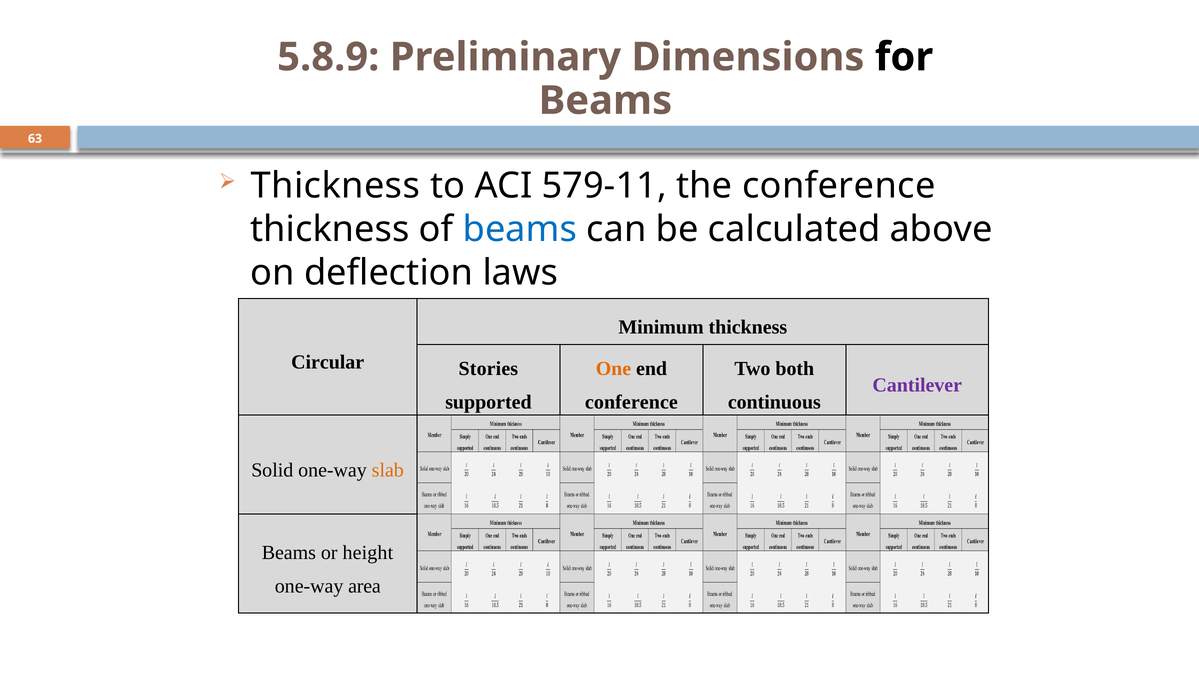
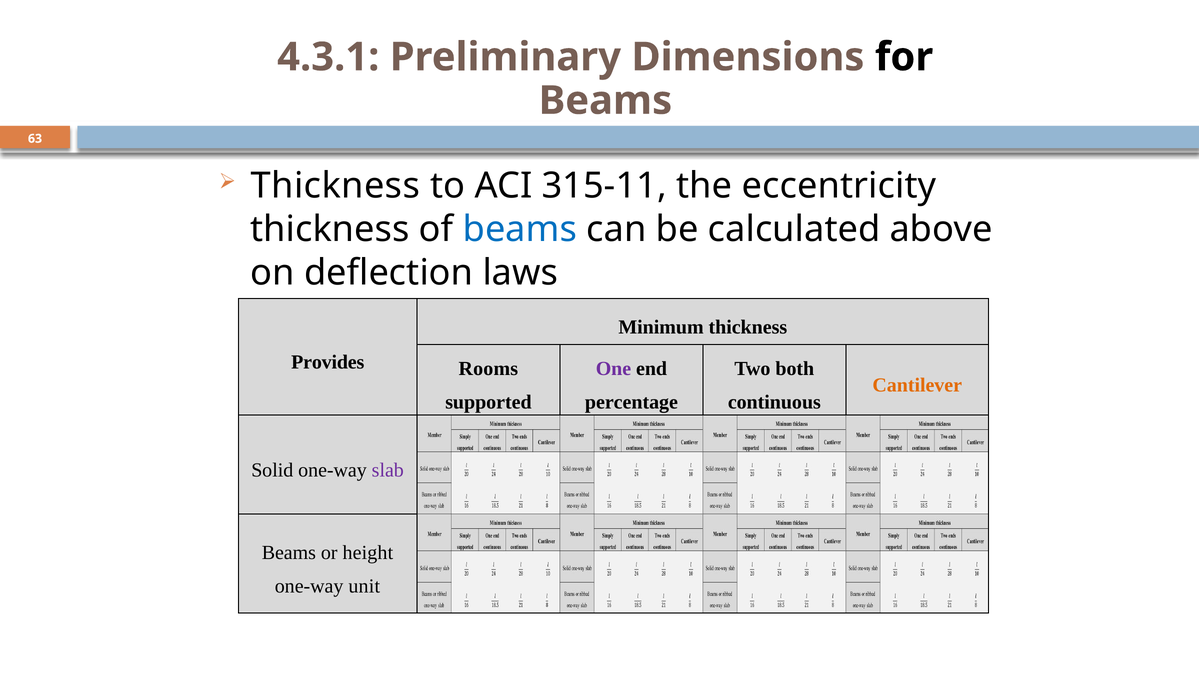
5.8.9: 5.8.9 -> 4.3.1
579-11: 579-11 -> 315-11
the conference: conference -> eccentricity
Circular: Circular -> Provides
Stories: Stories -> Rooms
One colour: orange -> purple
Cantilever colour: purple -> orange
conference at (631, 402): conference -> percentage
slab colour: orange -> purple
area: area -> unit
